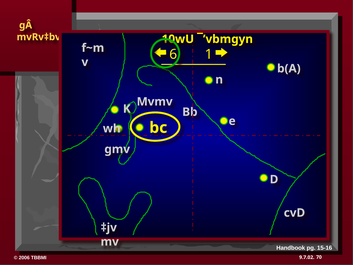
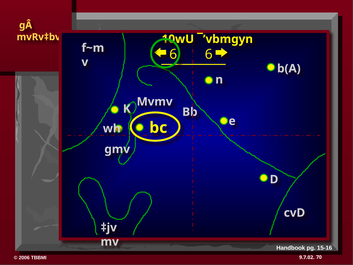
1 at (209, 54): 1 -> 6
